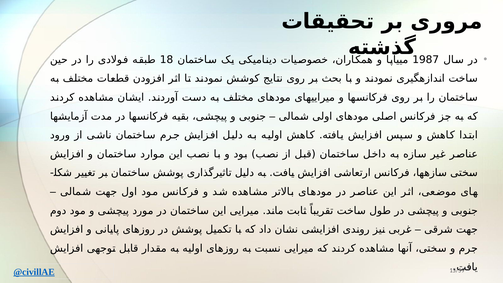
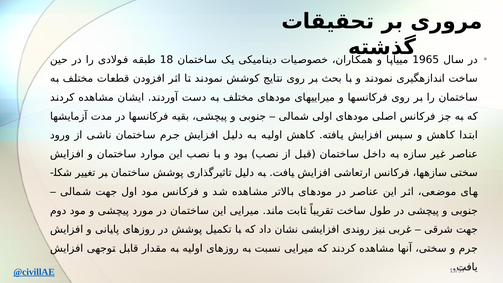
1987: 1987 -> 1965
